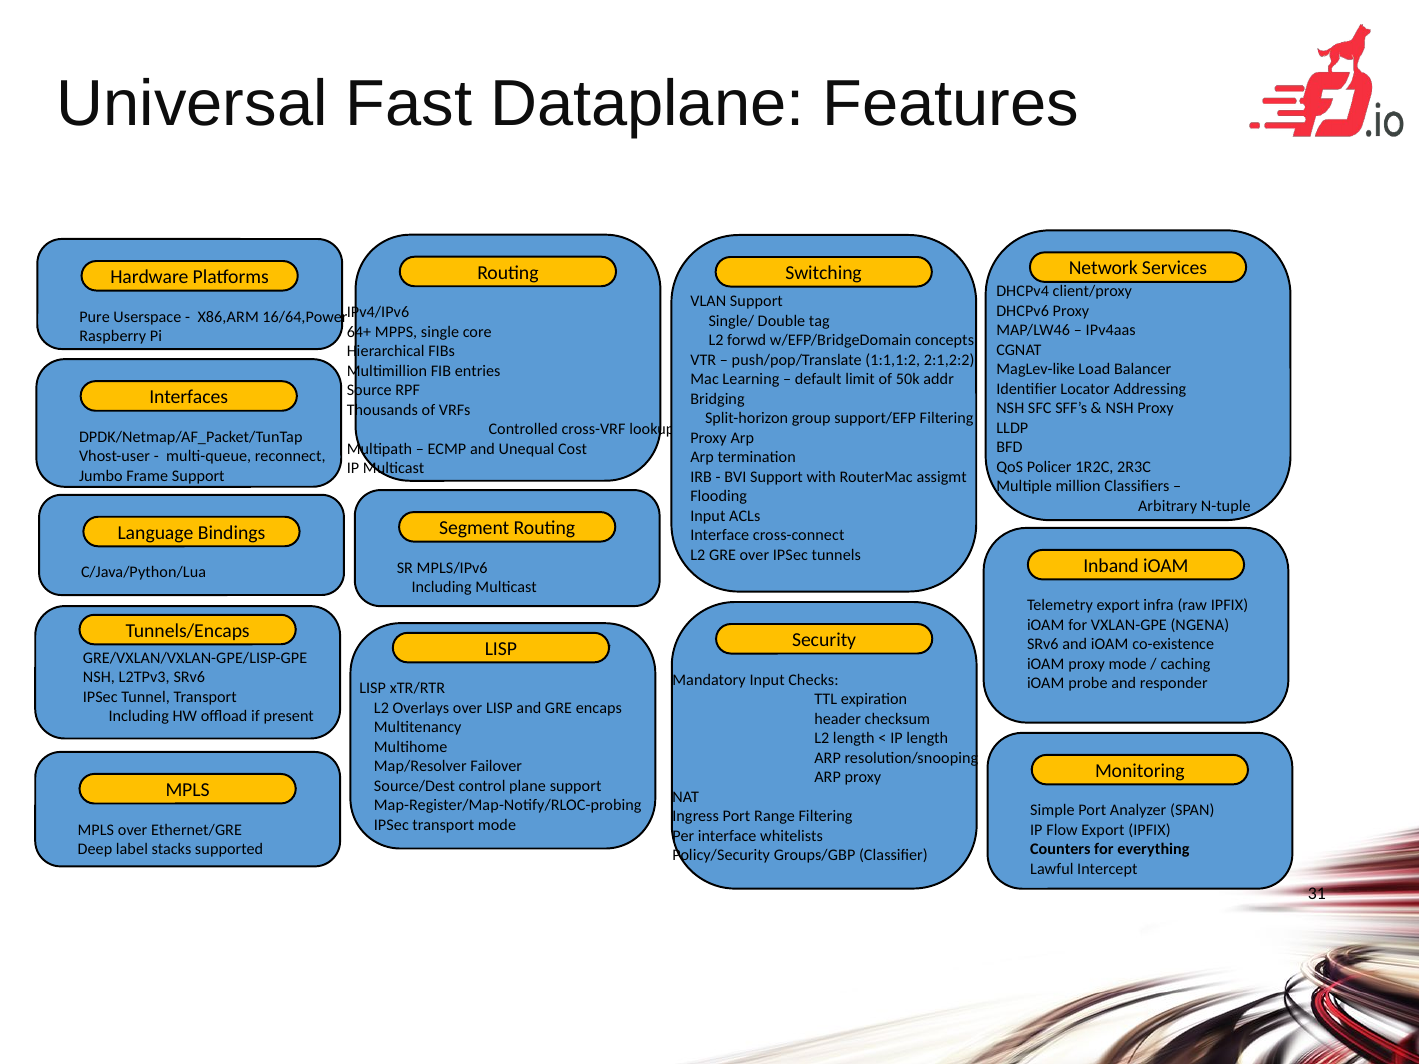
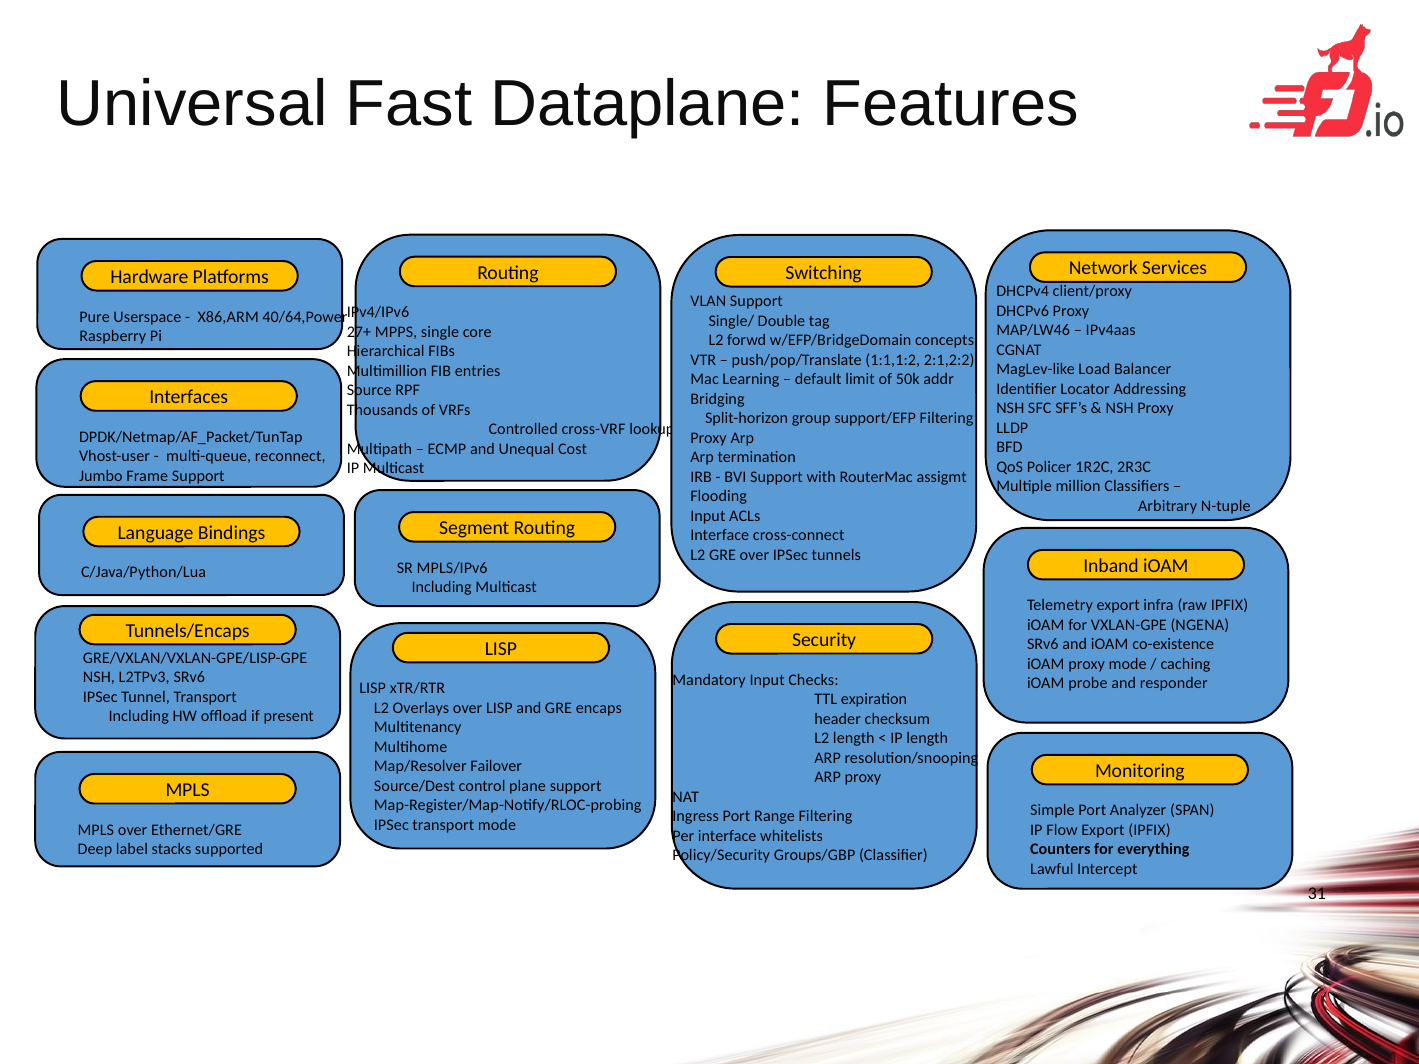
16/64,Power: 16/64,Power -> 40/64,Power
64+: 64+ -> 27+
